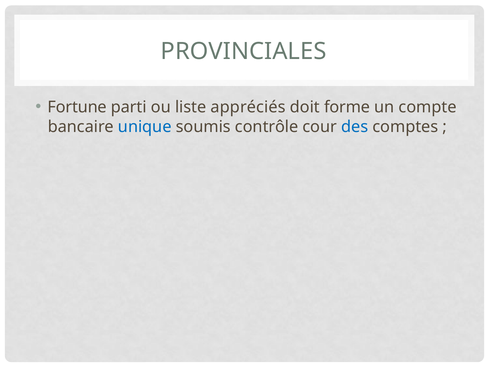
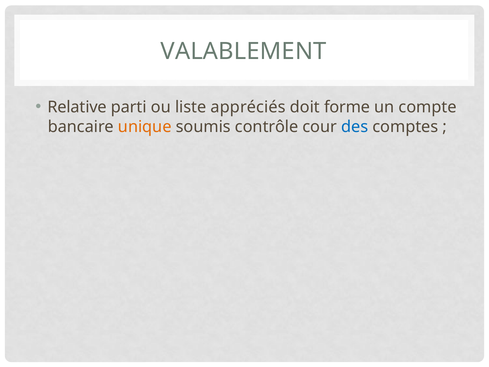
PROVINCIALES: PROVINCIALES -> VALABLEMENT
Fortune: Fortune -> Relative
unique colour: blue -> orange
